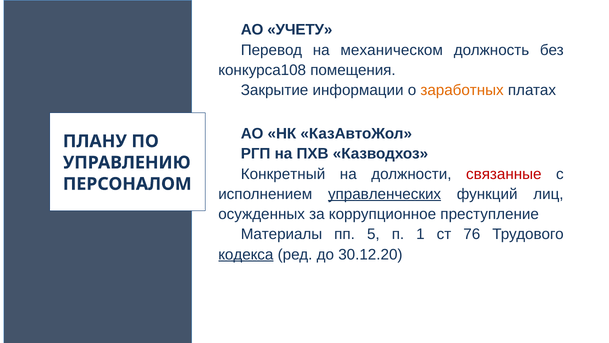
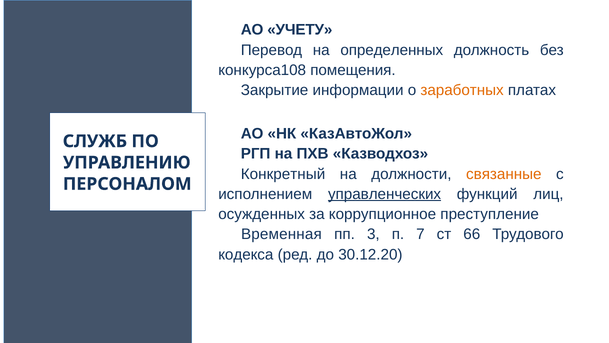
механическом: механическом -> определенных
ПЛАНУ: ПЛАНУ -> СЛУЖБ
связанные colour: red -> orange
Материалы: Материалы -> Временная
5: 5 -> 3
1: 1 -> 7
76: 76 -> 66
кодекса underline: present -> none
